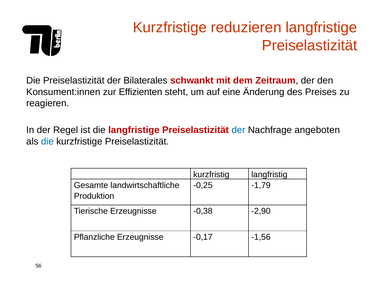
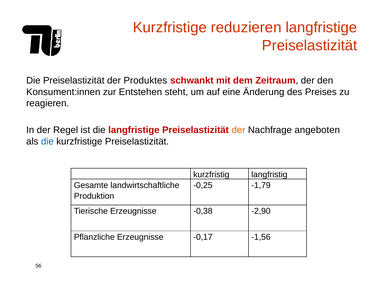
Bilaterales: Bilaterales -> Produktes
Effizienten: Effizienten -> Entstehen
der at (238, 130) colour: blue -> orange
